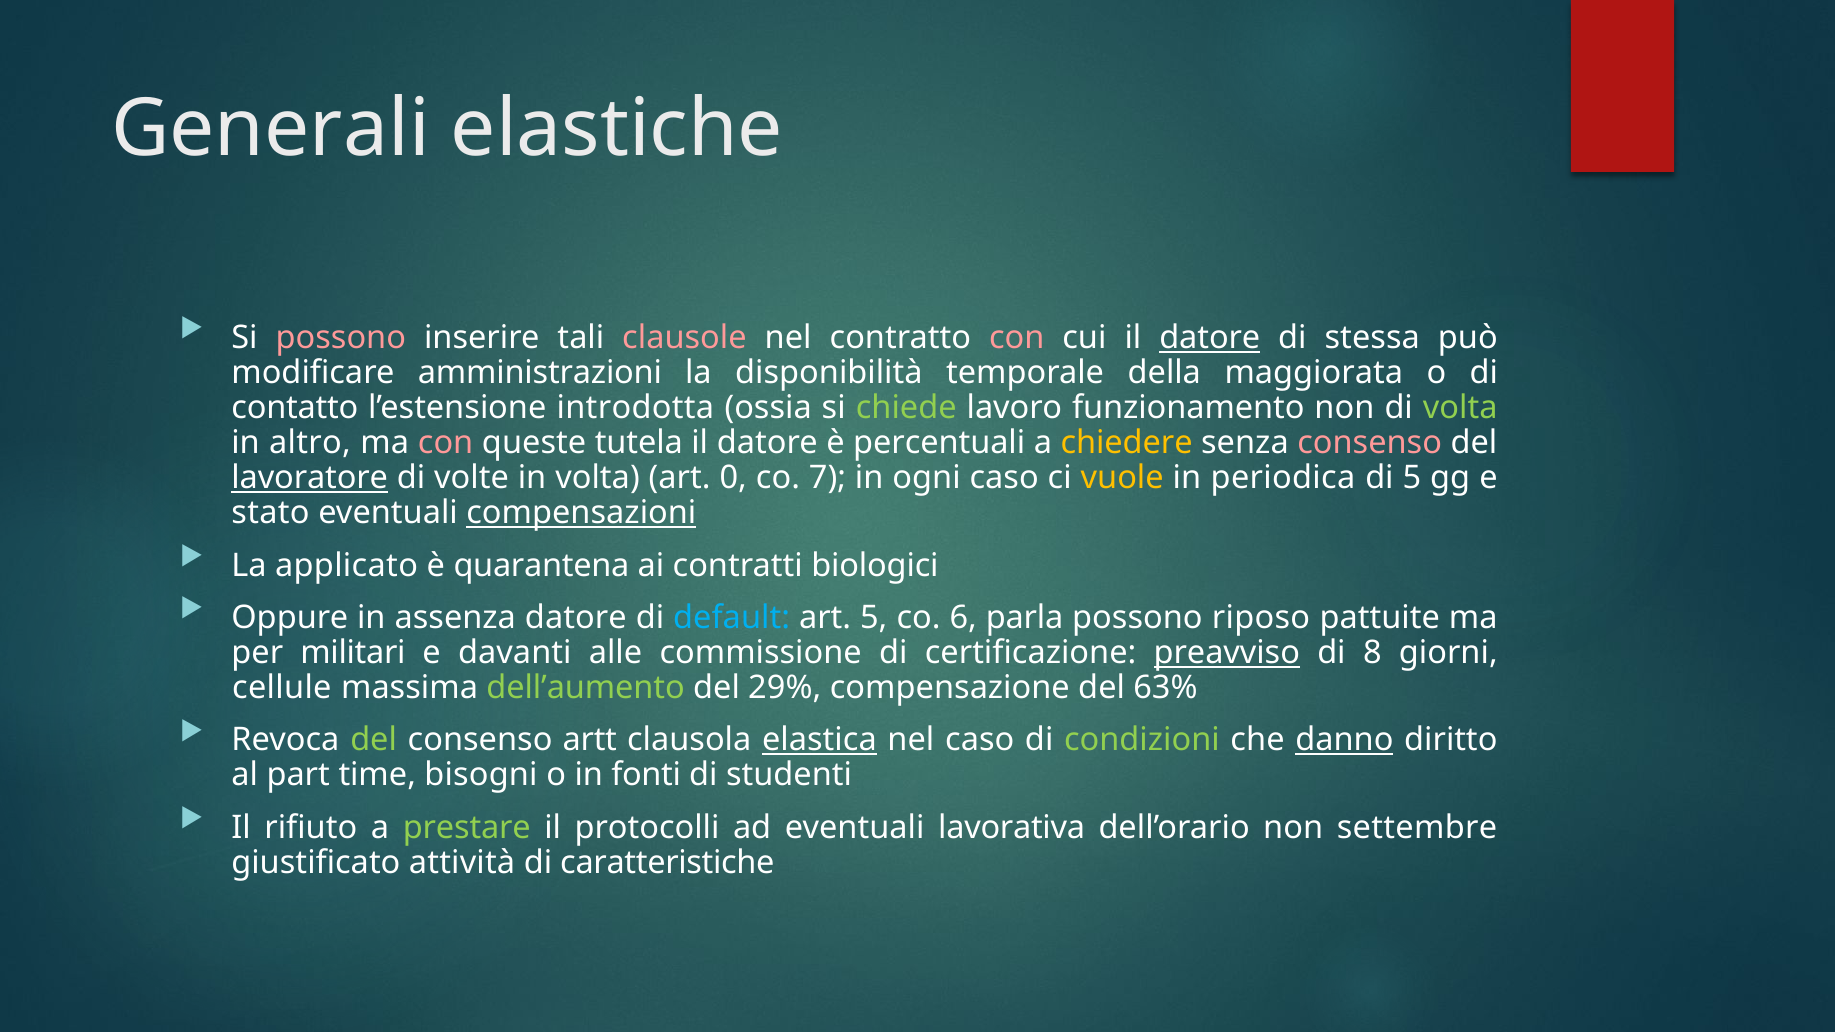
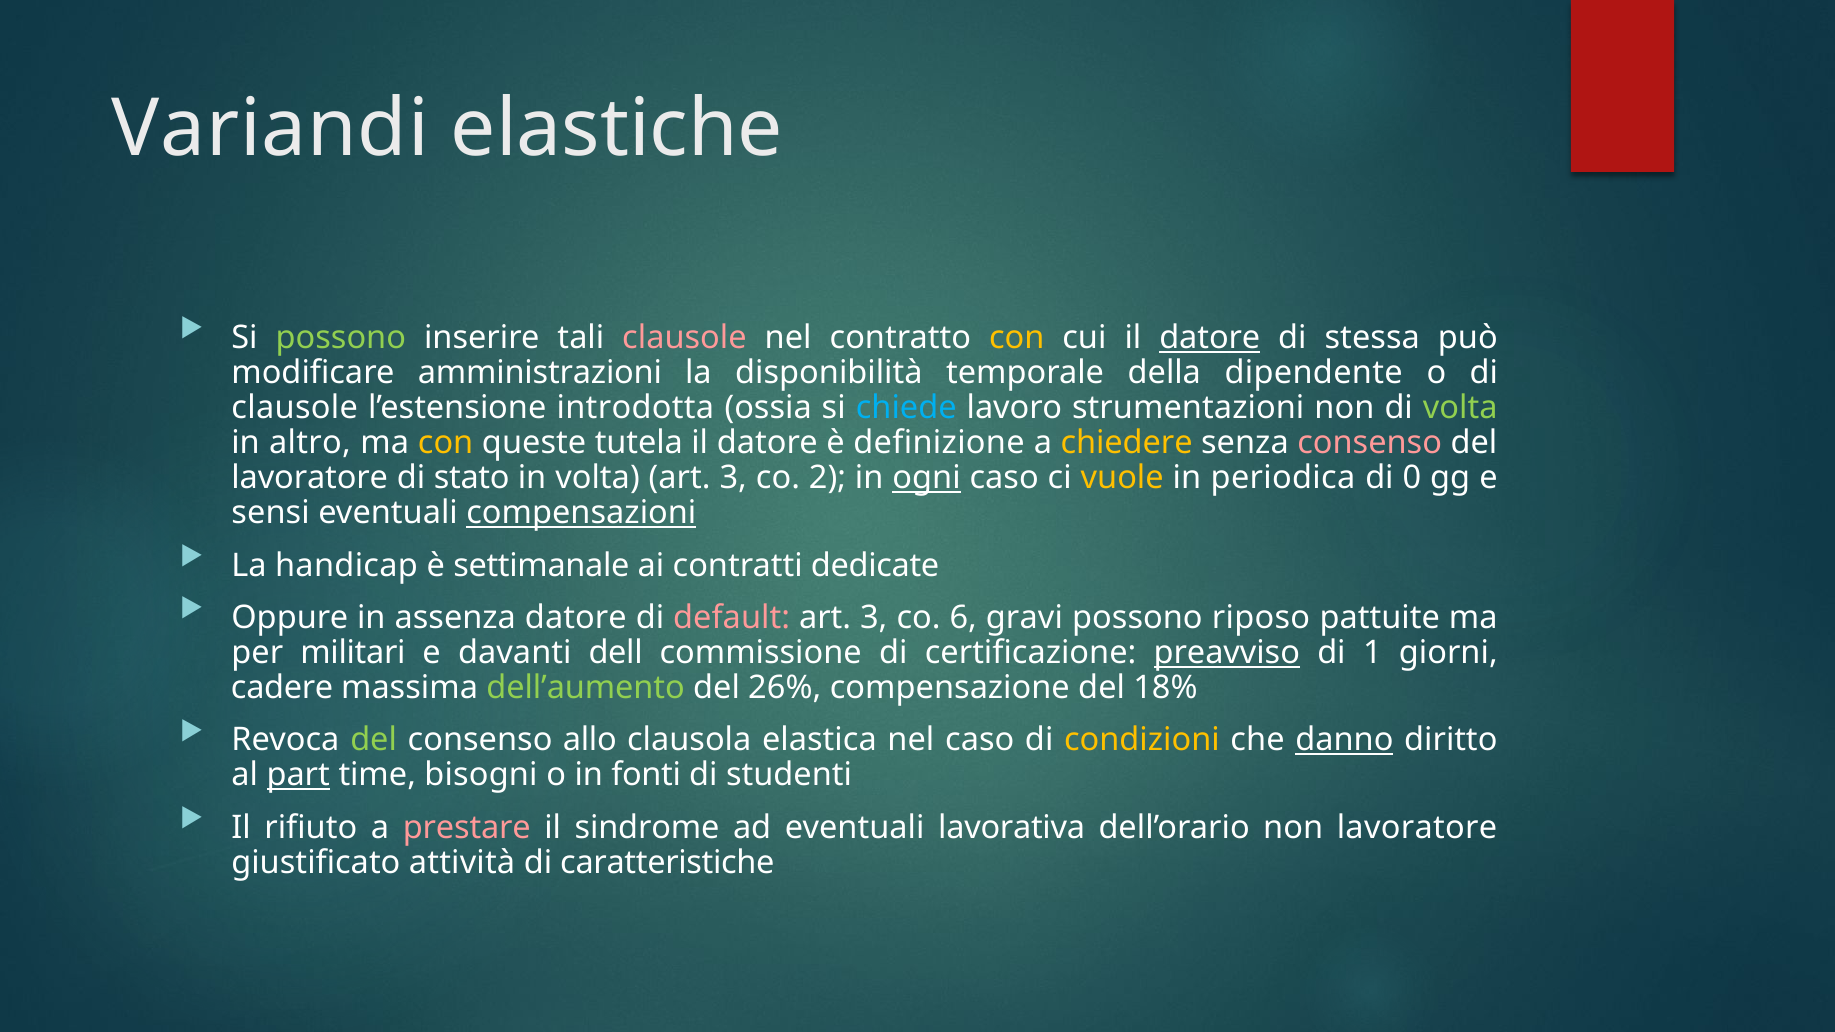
Generali: Generali -> Variandi
possono at (341, 338) colour: pink -> light green
con at (1017, 338) colour: pink -> yellow
maggiorata: maggiorata -> dipendente
contatto at (295, 408): contatto -> clausole
chiede colour: light green -> light blue
funzionamento: funzionamento -> strumentazioni
con at (446, 443) colour: pink -> yellow
percentuali: percentuali -> definizione
lavoratore at (310, 478) underline: present -> none
volte: volte -> stato
volta art 0: 0 -> 3
7: 7 -> 2
ogni underline: none -> present
di 5: 5 -> 0
stato: stato -> sensi
applicato: applicato -> handicap
quarantena: quarantena -> settimanale
biologici: biologici -> dedicate
default colour: light blue -> pink
5 at (874, 618): 5 -> 3
parla: parla -> gravi
alle: alle -> dell
8: 8 -> 1
cellule: cellule -> cadere
29%: 29% -> 26%
63%: 63% -> 18%
artt: artt -> allo
elastica underline: present -> none
condizioni colour: light green -> yellow
part underline: none -> present
prestare colour: light green -> pink
protocolli: protocolli -> sindrome
non settembre: settembre -> lavoratore
